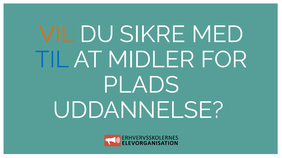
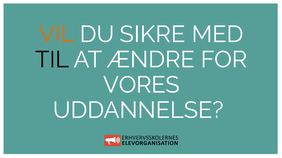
TIL colour: blue -> black
MIDLER: MIDLER -> ÆNDRE
PLADS: PLADS -> VORES
